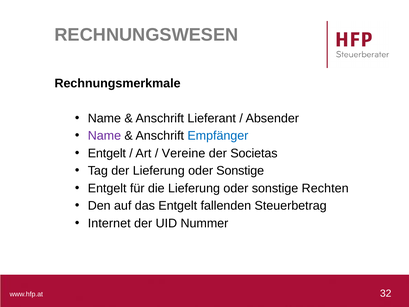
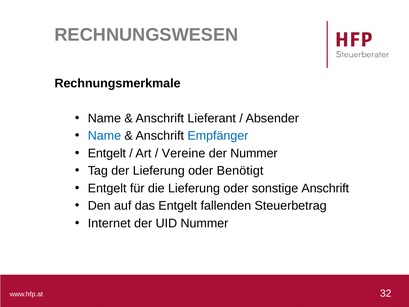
Name at (104, 136) colour: purple -> blue
der Societas: Societas -> Nummer
der Lieferung oder Sonstige: Sonstige -> Benötigt
sonstige Rechten: Rechten -> Anschrift
